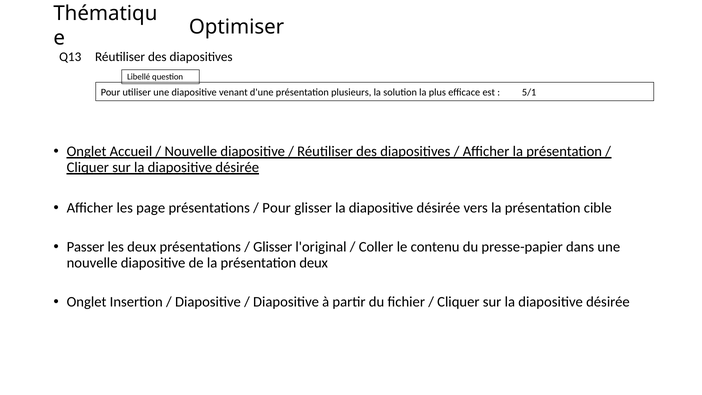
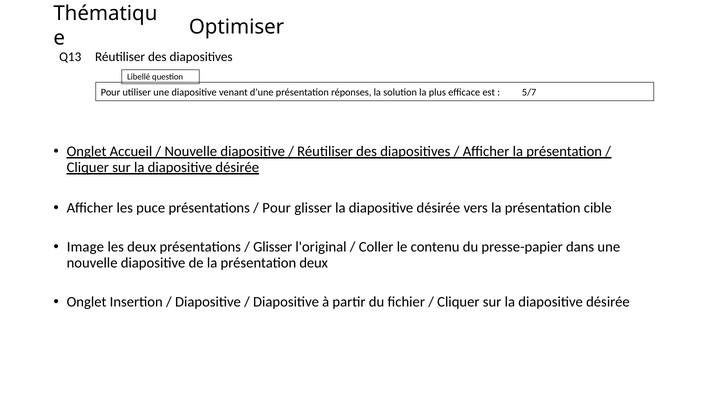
plusieurs: plusieurs -> réponses
5/1: 5/1 -> 5/7
page: page -> puce
Passer: Passer -> Image
